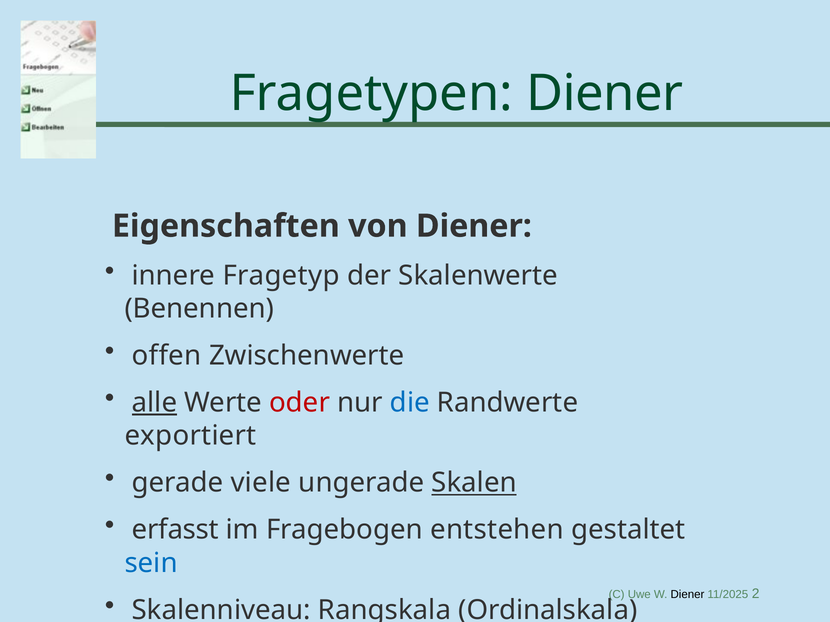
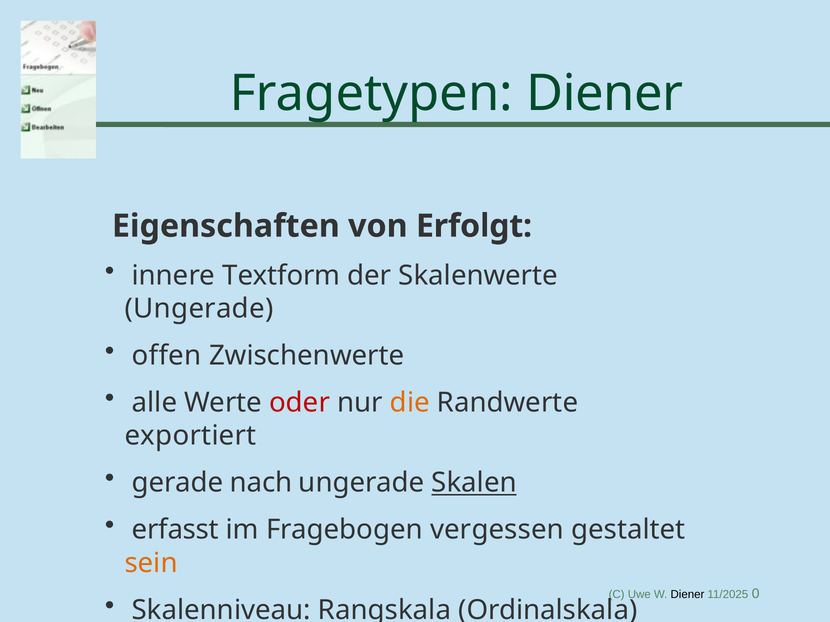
von Diener: Diener -> Erfolgt
Fragetyp: Fragetyp -> Textform
Benennen at (199, 309): Benennen -> Ungerade
alle underline: present -> none
die colour: blue -> orange
viele: viele -> nach
entstehen: entstehen -> vergessen
sein colour: blue -> orange
2: 2 -> 0
